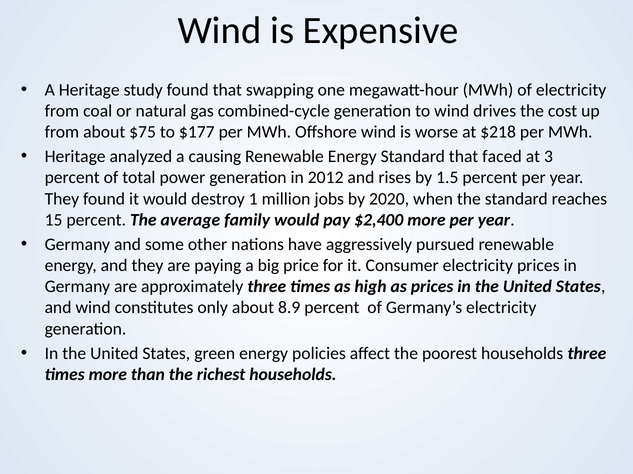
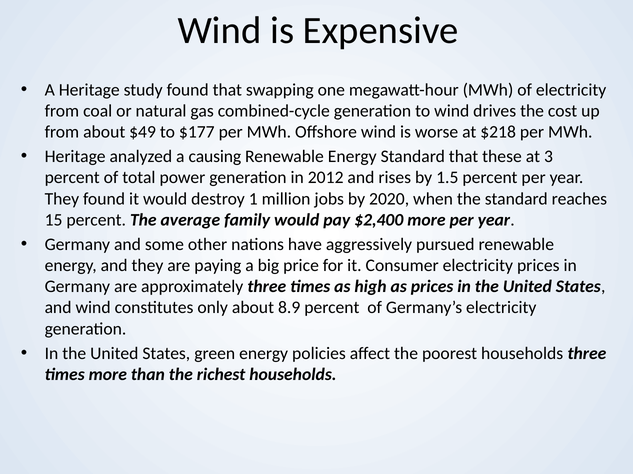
$75: $75 -> $49
faced: faced -> these
